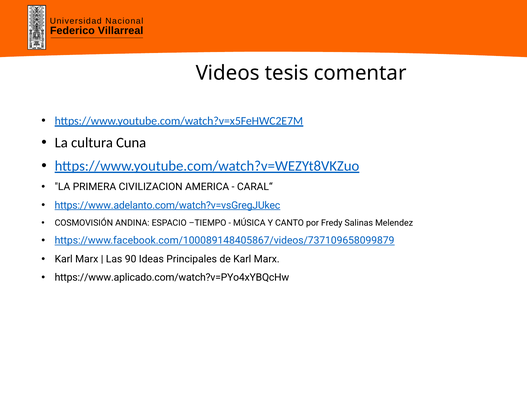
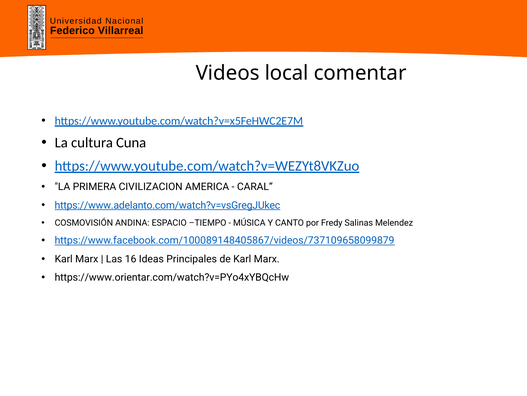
tesis: tesis -> local
90: 90 -> 16
https://www.aplicado.com/watch?v=PYo4xYBQcHw: https://www.aplicado.com/watch?v=PYo4xYBQcHw -> https://www.orientar.com/watch?v=PYo4xYBQcHw
